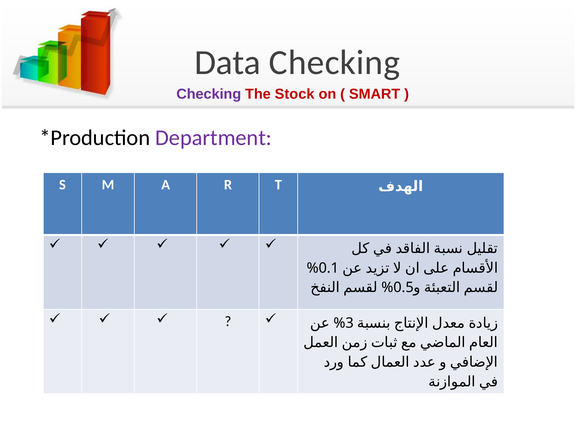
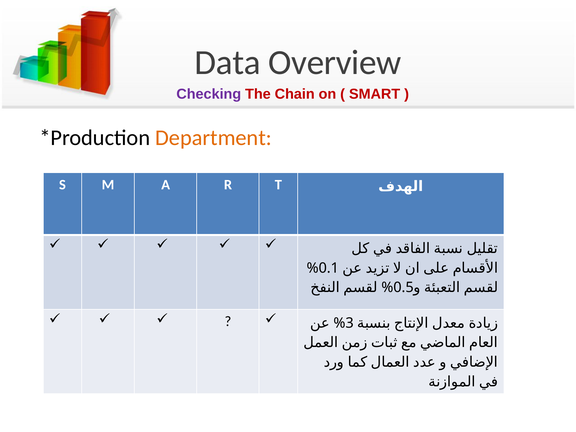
Data Checking: Checking -> Overview
Stock: Stock -> Chain
Department colour: purple -> orange
